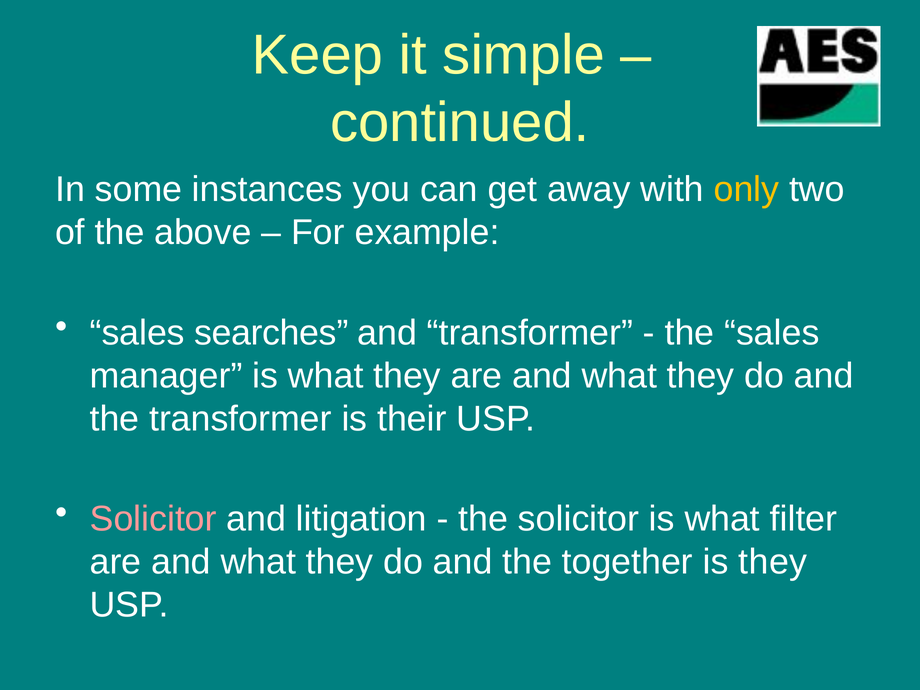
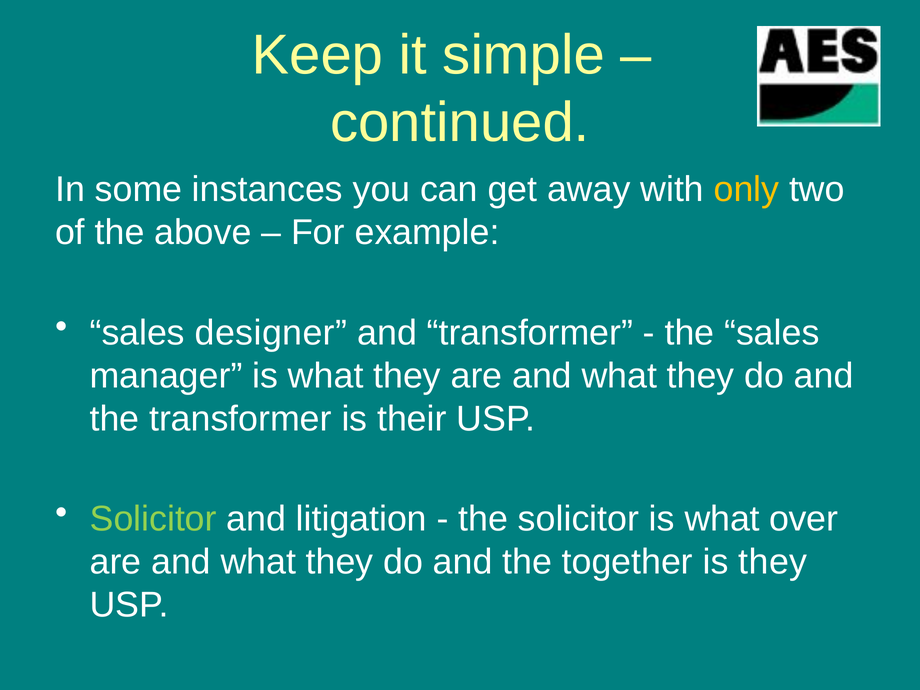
searches: searches -> designer
Solicitor at (153, 519) colour: pink -> light green
filter: filter -> over
